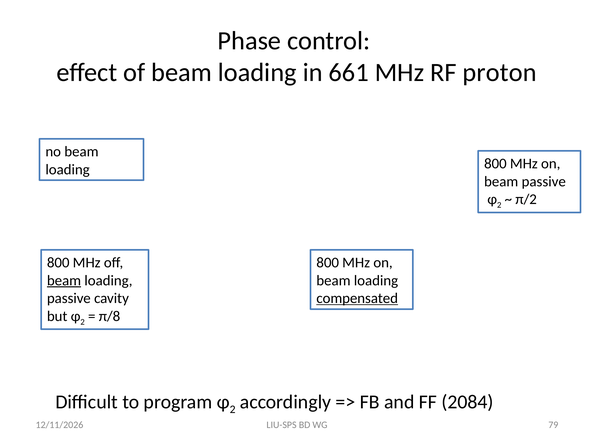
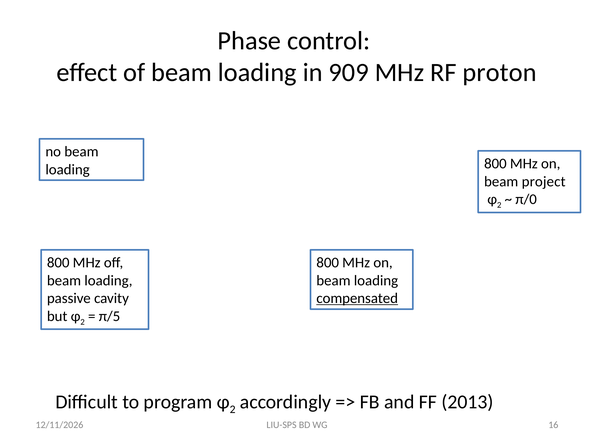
661: 661 -> 909
beam passive: passive -> project
π/2: π/2 -> π/0
beam at (64, 281) underline: present -> none
π/8: π/8 -> π/5
2084: 2084 -> 2013
79: 79 -> 16
